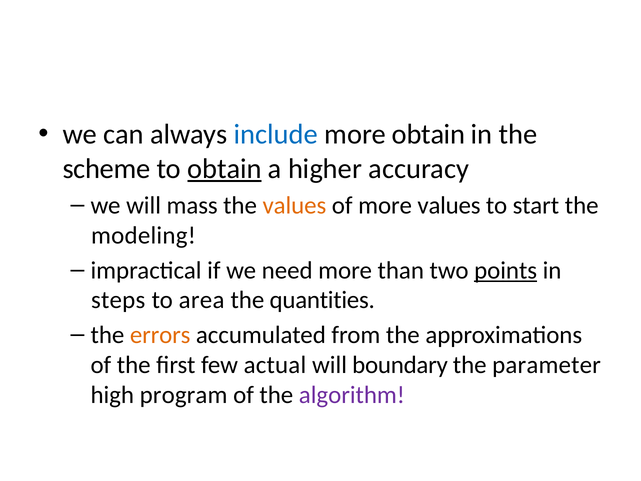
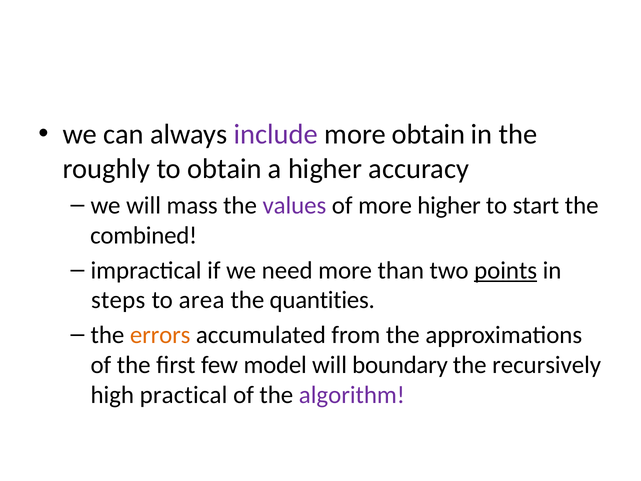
include colour: blue -> purple
scheme: scheme -> roughly
obtain at (224, 169) underline: present -> none
values at (294, 205) colour: orange -> purple
more values: values -> higher
modeling: modeling -> combined
actual: actual -> model
parameter: parameter -> recursively
program: program -> practical
